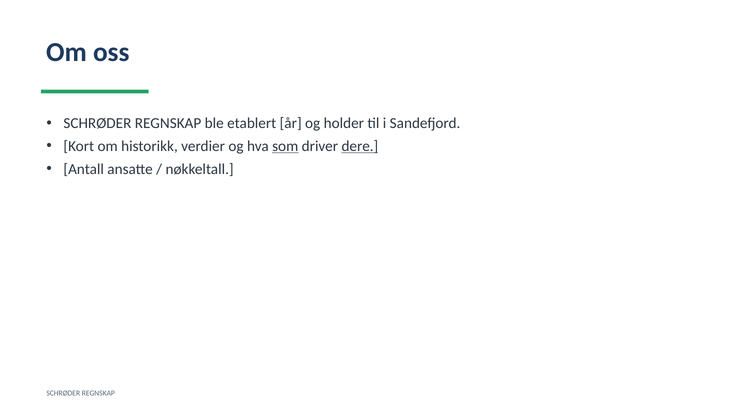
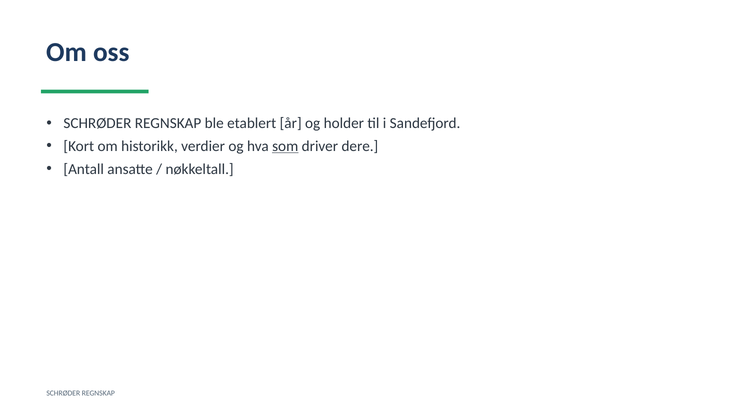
dere underline: present -> none
